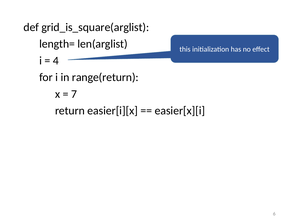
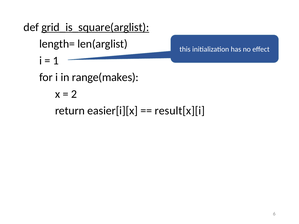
grid_is_square(arglist underline: none -> present
4: 4 -> 1
range(return: range(return -> range(makes
7: 7 -> 2
easier[x][i: easier[x][i -> result[x][i
